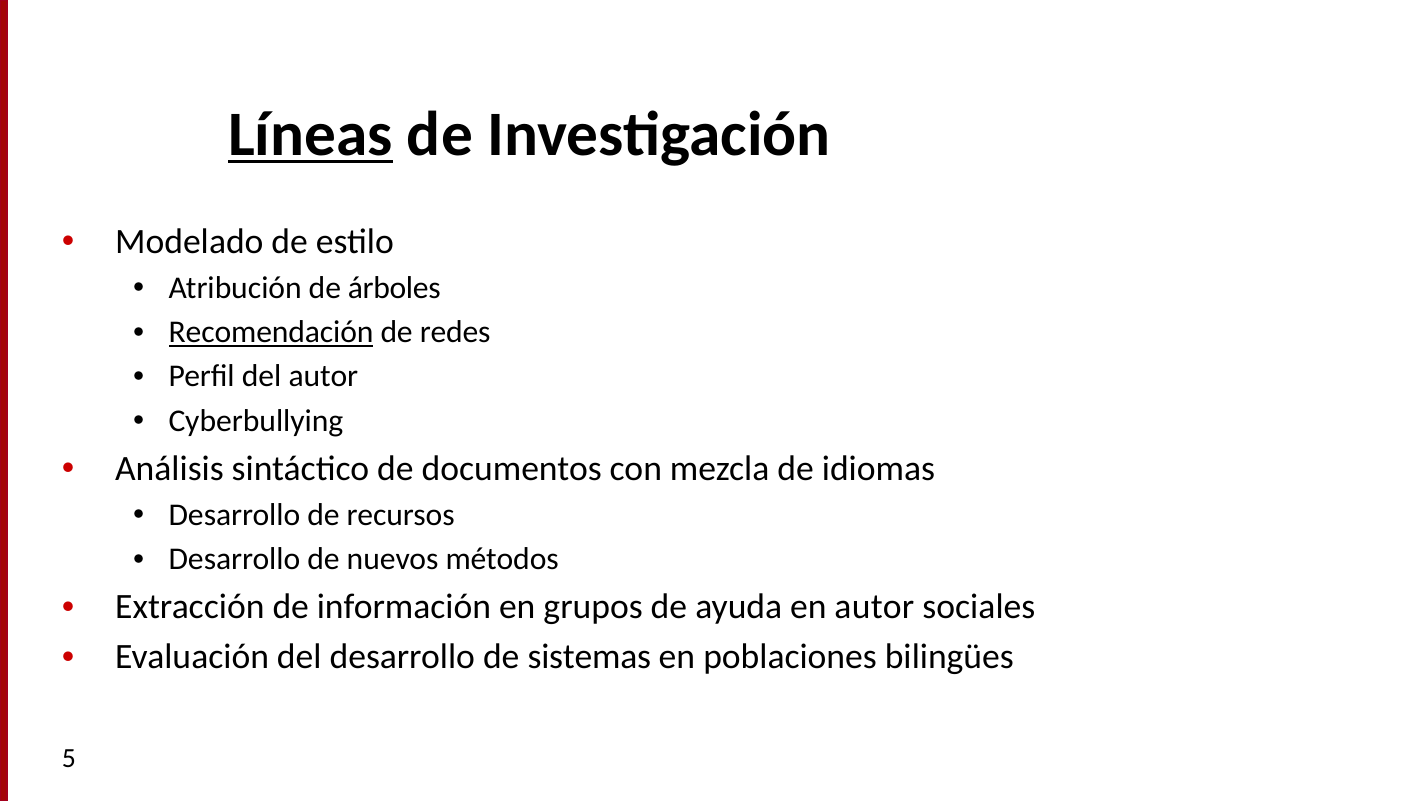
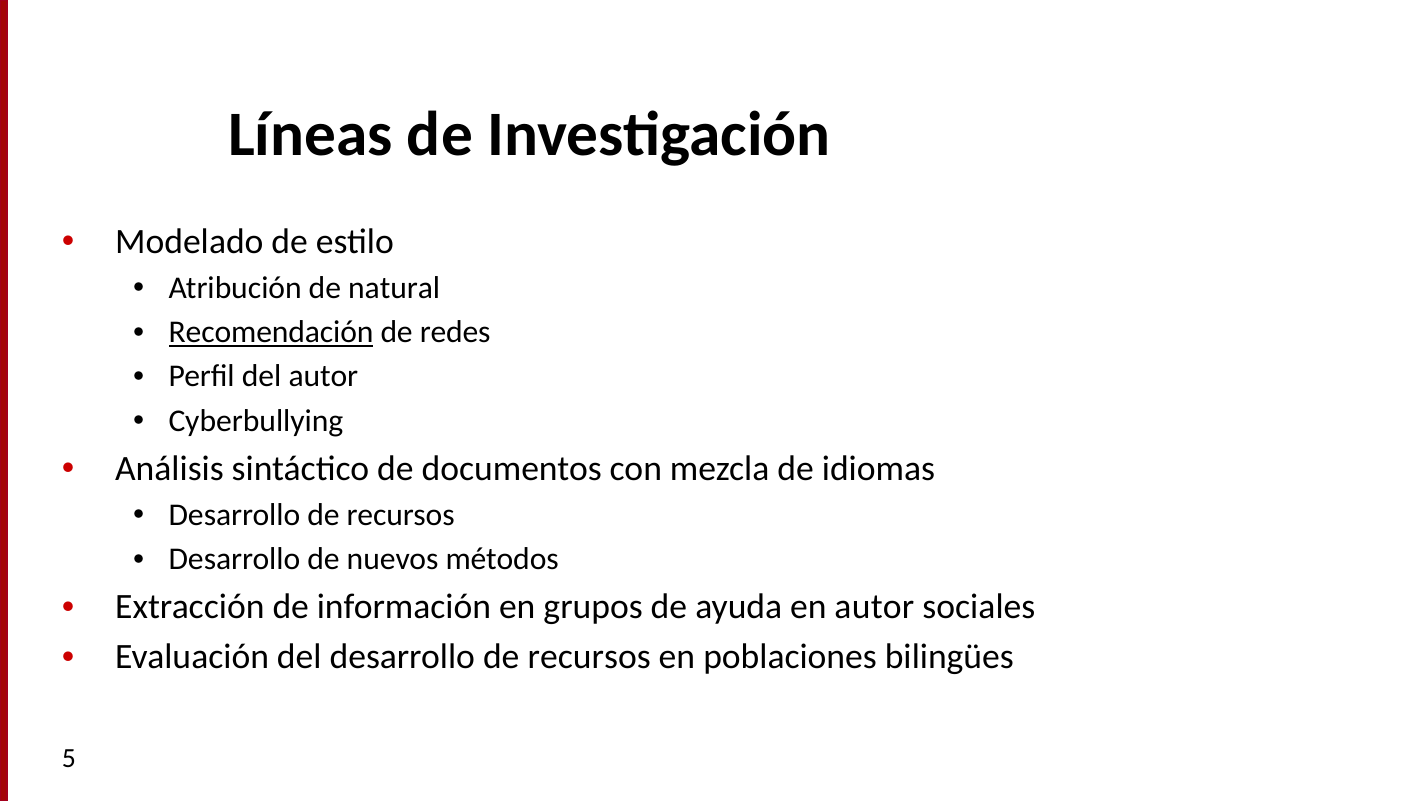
Líneas underline: present -> none
árboles: árboles -> natural
del desarrollo de sistemas: sistemas -> recursos
